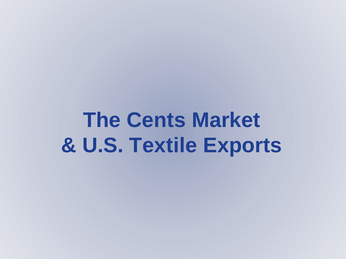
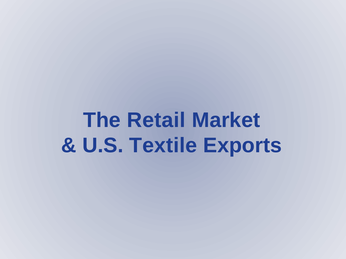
Cents: Cents -> Retail
